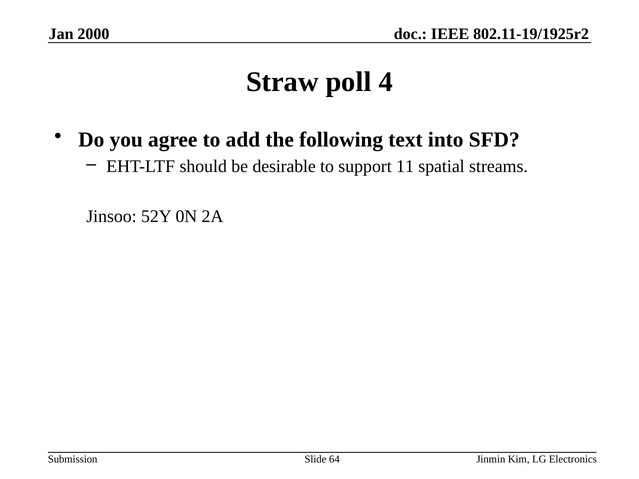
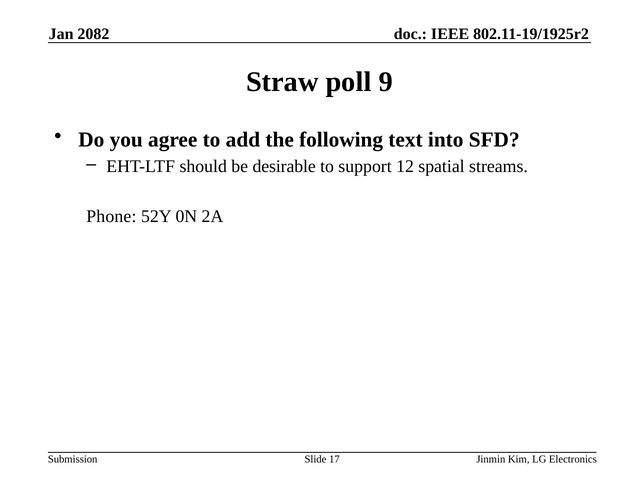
2000: 2000 -> 2082
4: 4 -> 9
11: 11 -> 12
Jinsoo: Jinsoo -> Phone
64: 64 -> 17
